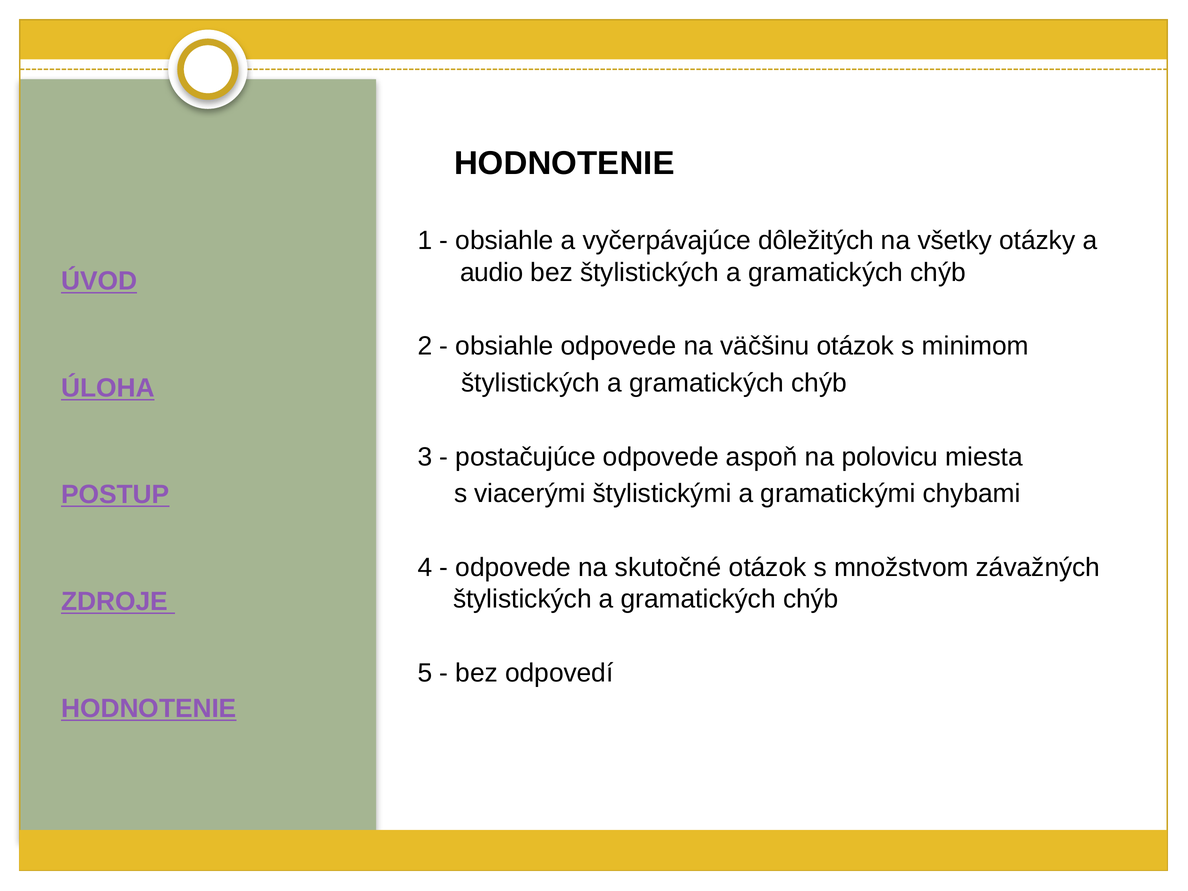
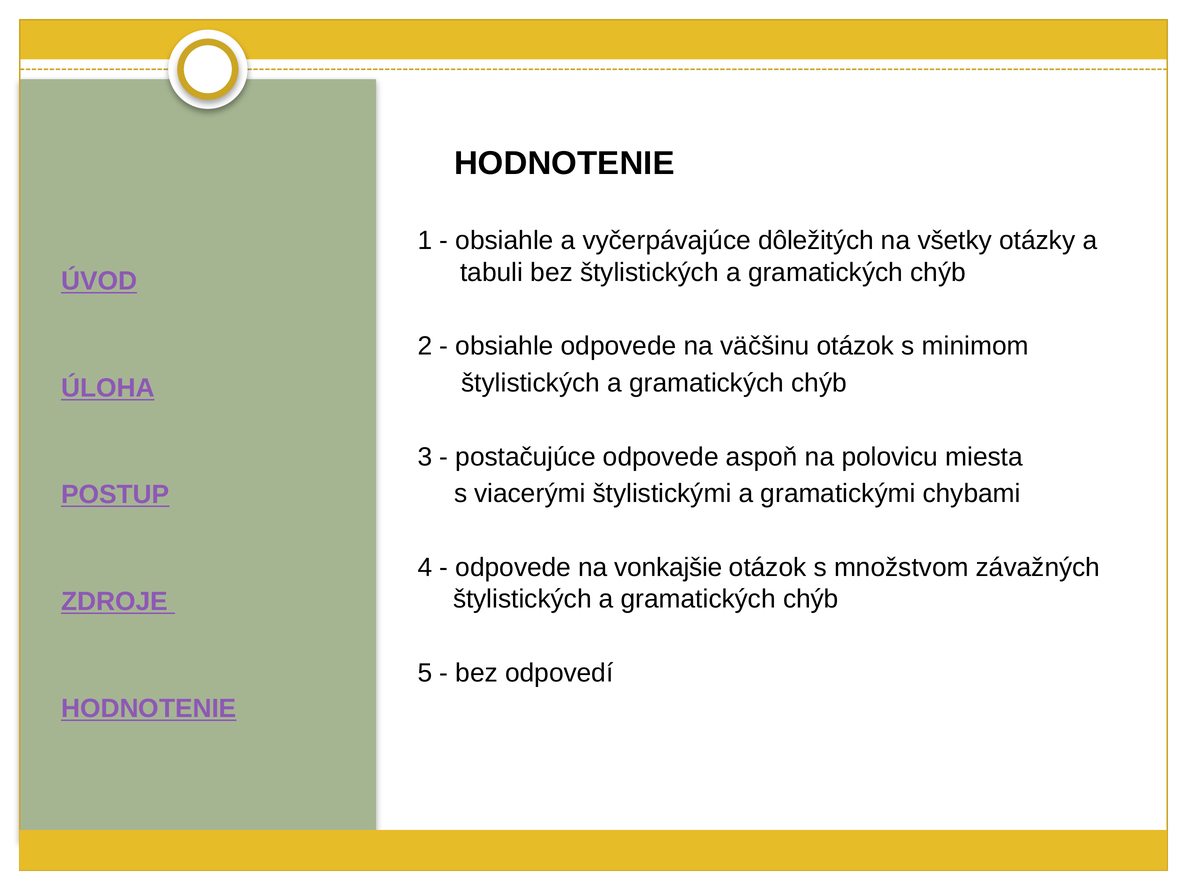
audio: audio -> tabuli
skutočné: skutočné -> vonkajšie
